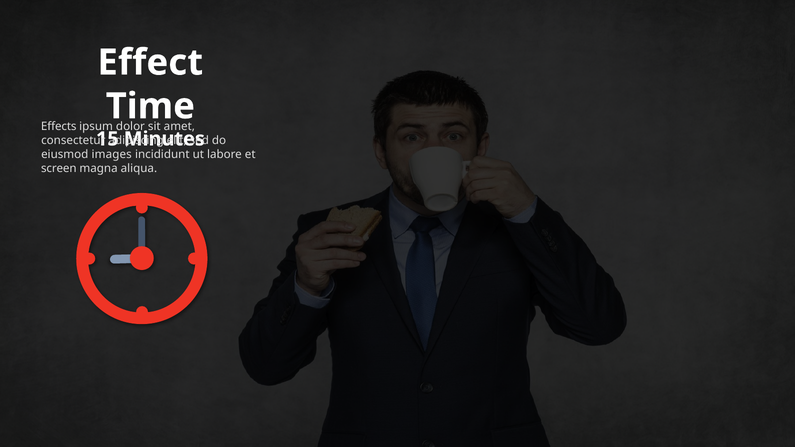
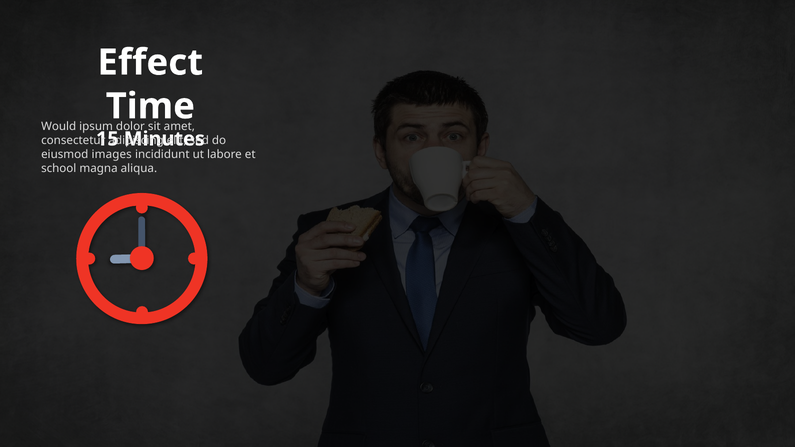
Effects: Effects -> Would
screen: screen -> school
